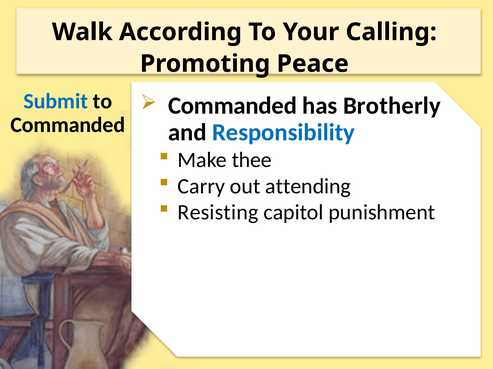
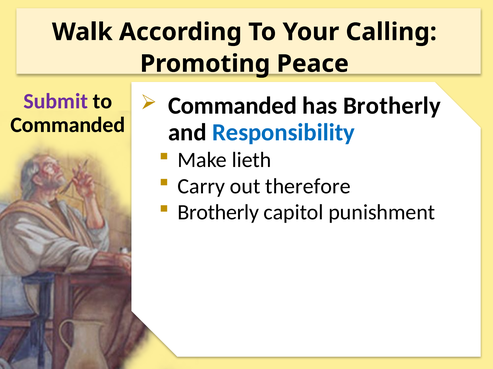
Submit colour: blue -> purple
thee: thee -> lieth
attending: attending -> therefore
Resisting at (218, 213): Resisting -> Brotherly
